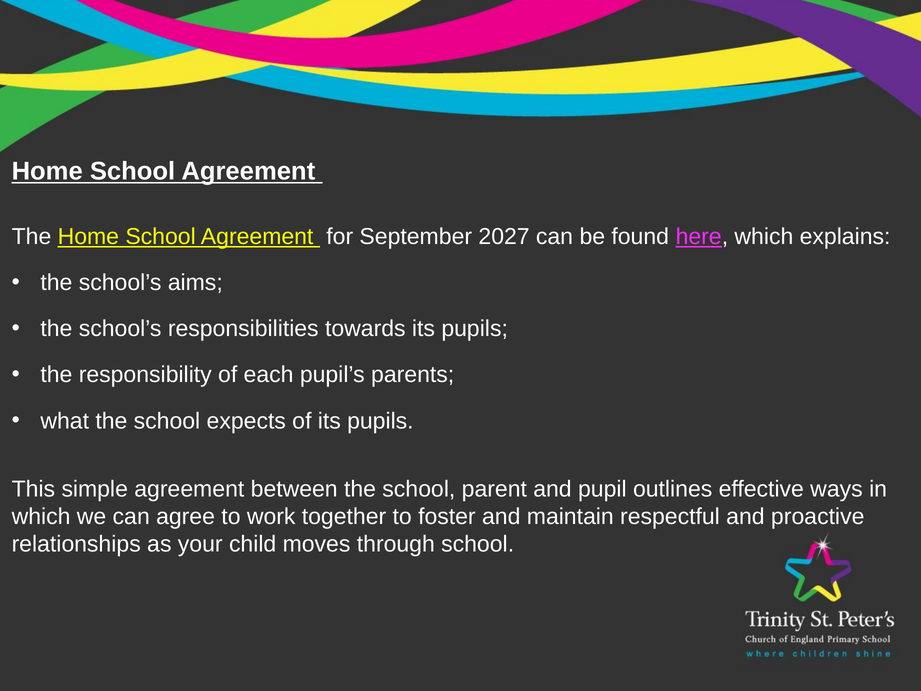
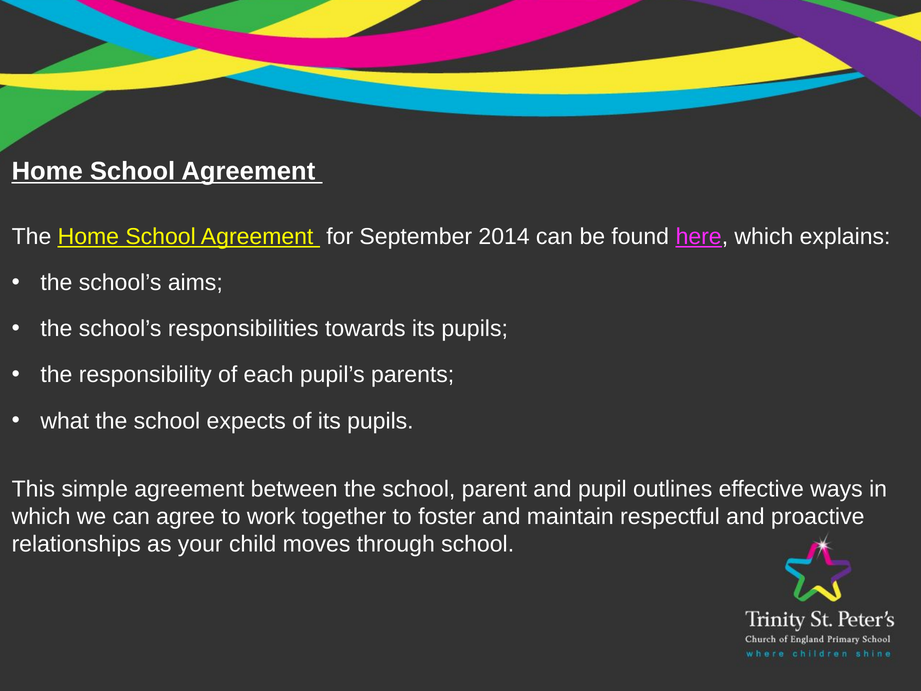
2027: 2027 -> 2014
